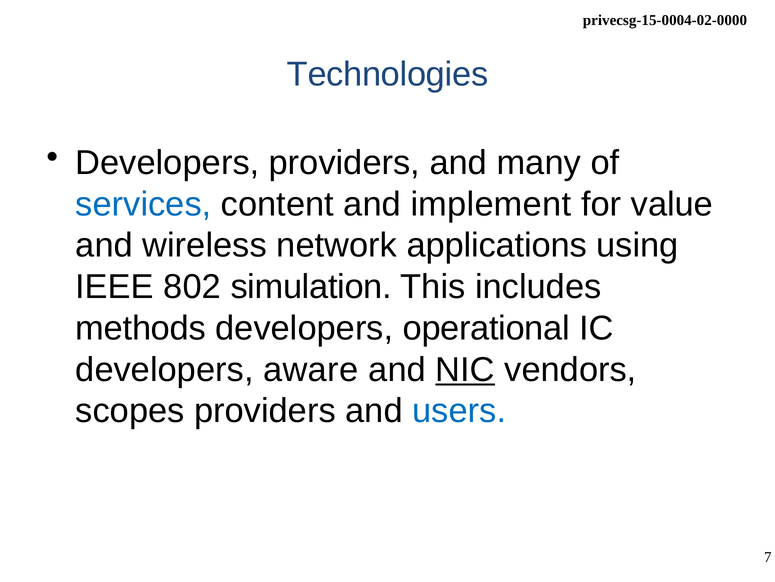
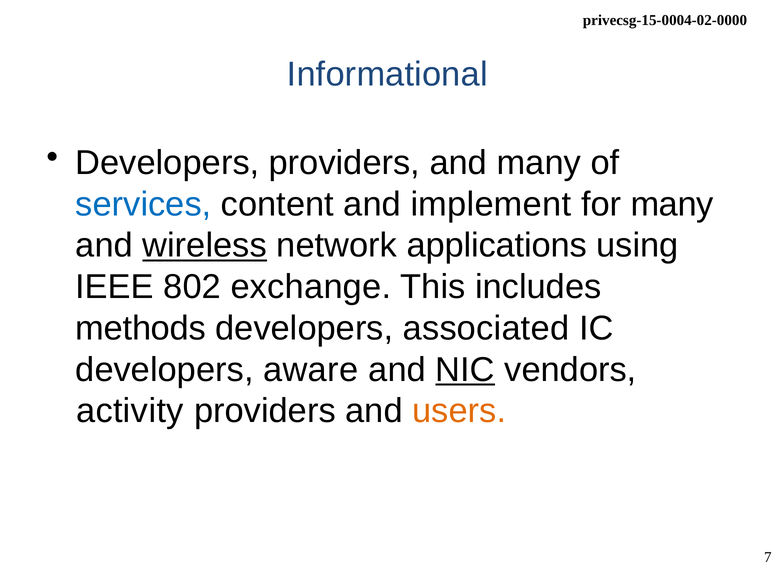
Technologies: Technologies -> Informational
for value: value -> many
wireless underline: none -> present
simulation: simulation -> exchange
operational: operational -> associated
scopes: scopes -> activity
users colour: blue -> orange
